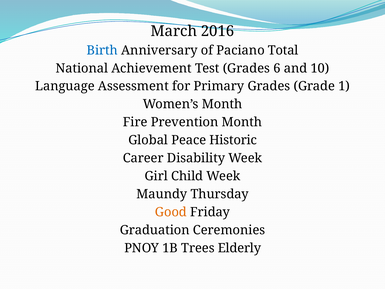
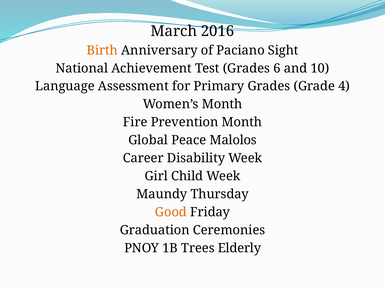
Birth colour: blue -> orange
Total: Total -> Sight
1: 1 -> 4
Historic: Historic -> Malolos
